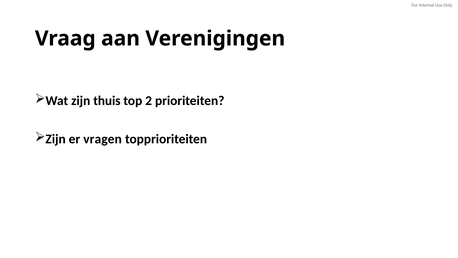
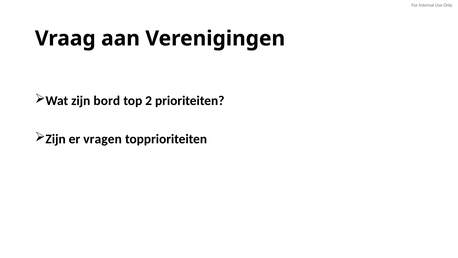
thuis: thuis -> bord
